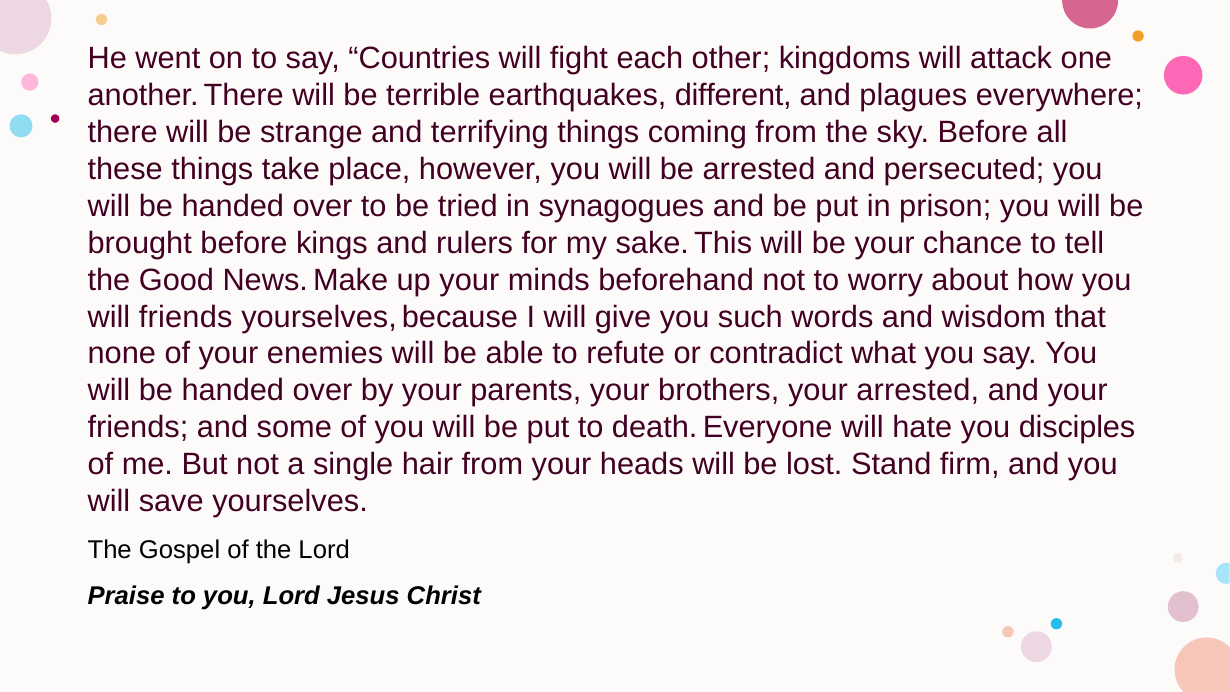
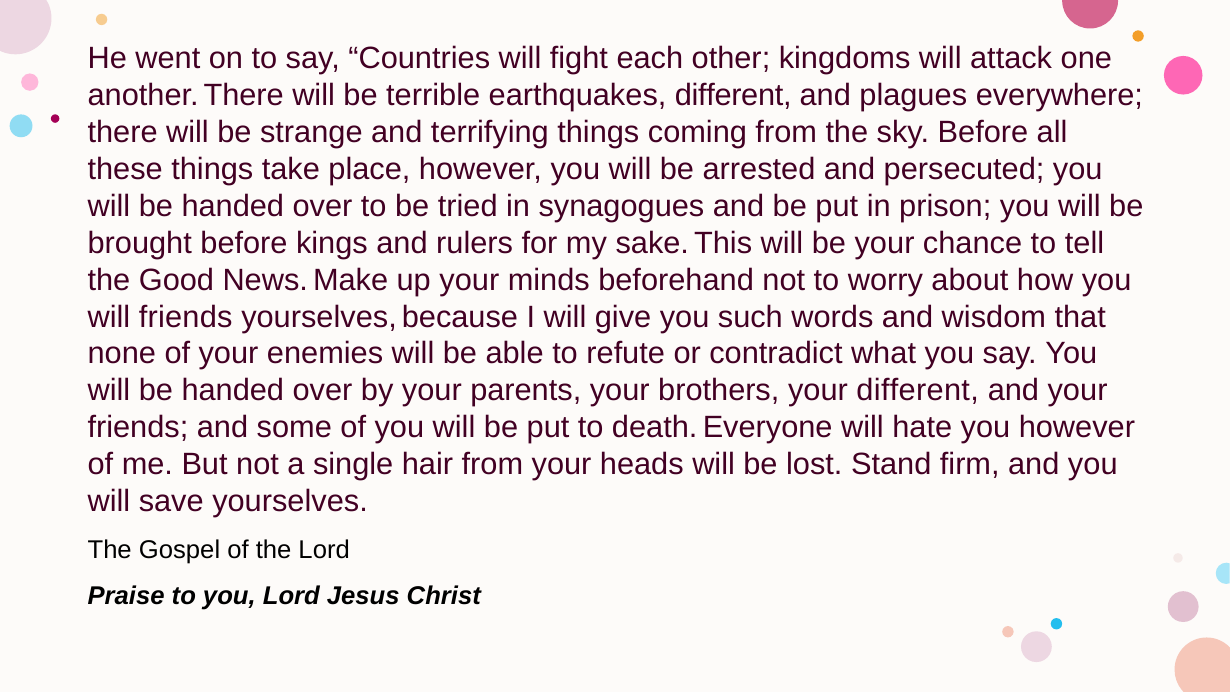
your arrested: arrested -> different
you disciples: disciples -> however
